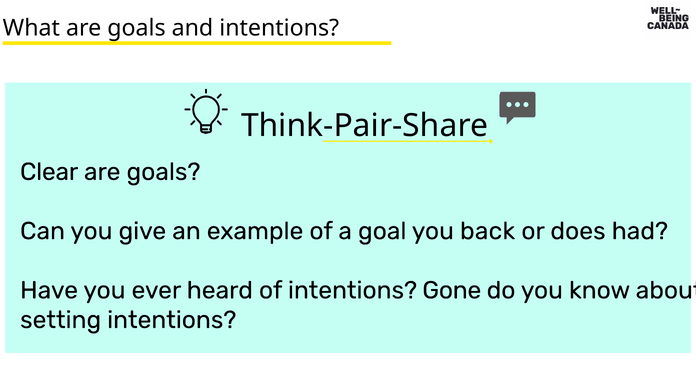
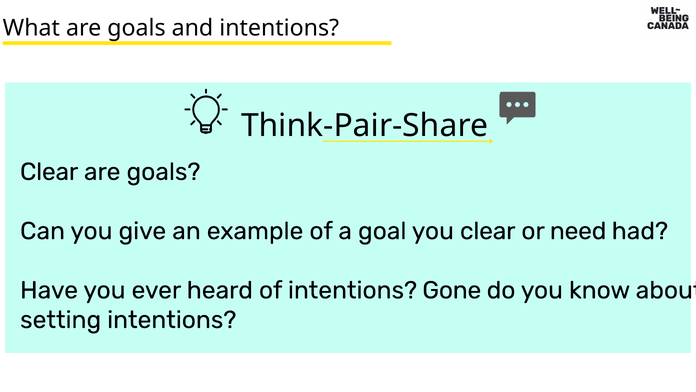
you back: back -> clear
does: does -> need
